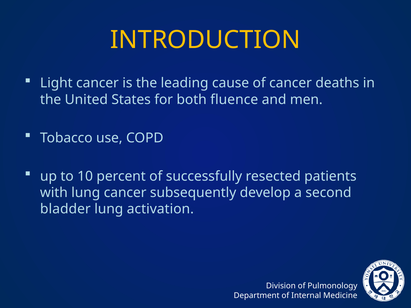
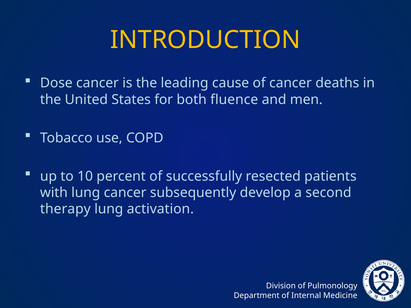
Light: Light -> Dose
bladder: bladder -> therapy
